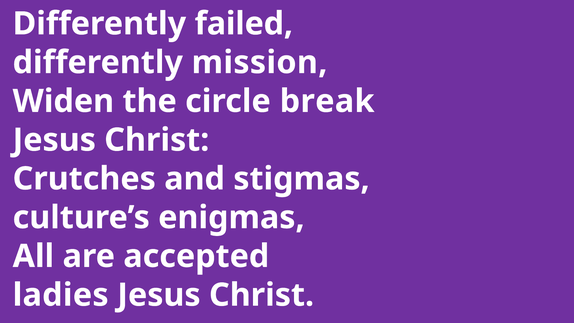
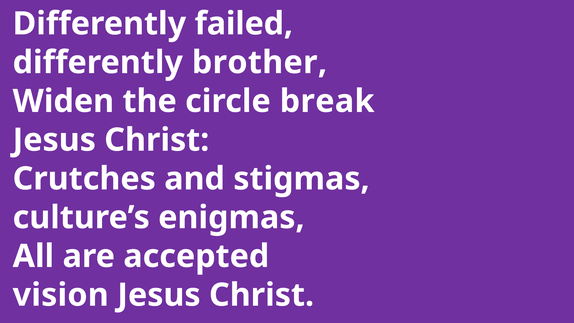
mission: mission -> brother
ladies: ladies -> vision
